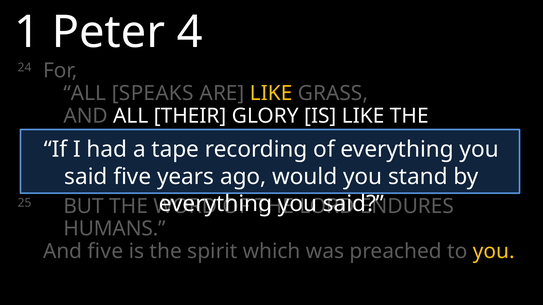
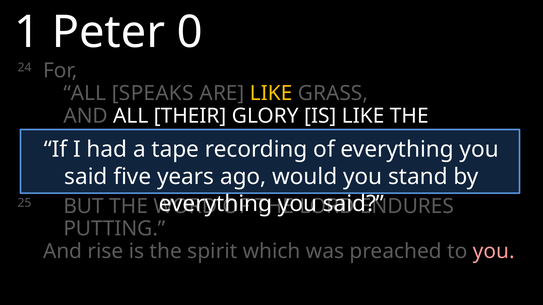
4: 4 -> 0
HUMANS: HUMANS -> PUTTING
And five: five -> rise
you at (494, 252) colour: yellow -> pink
